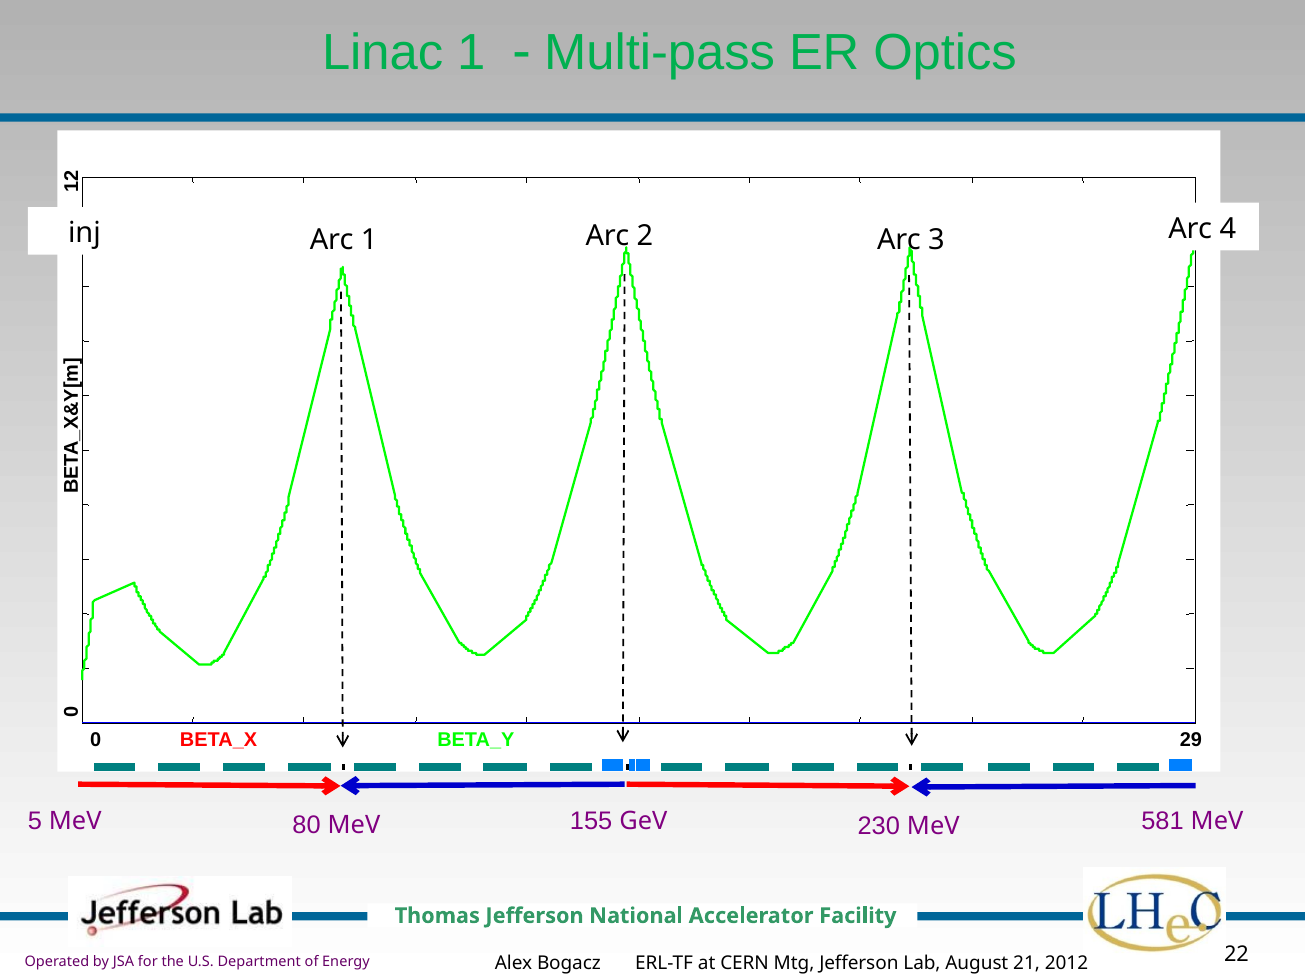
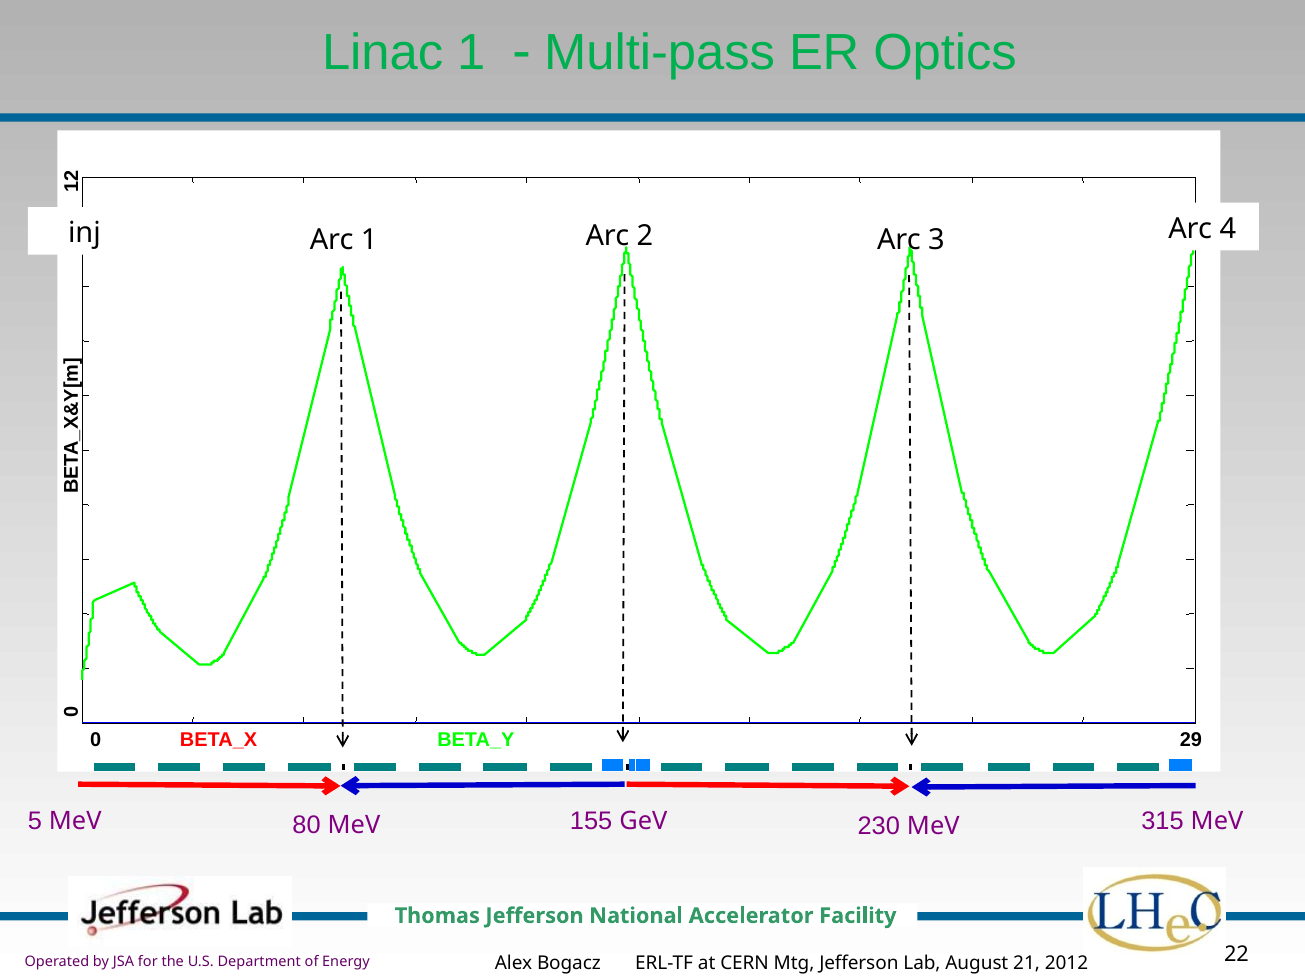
581: 581 -> 315
